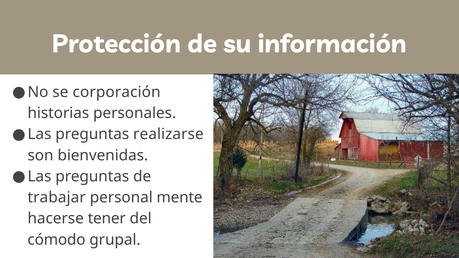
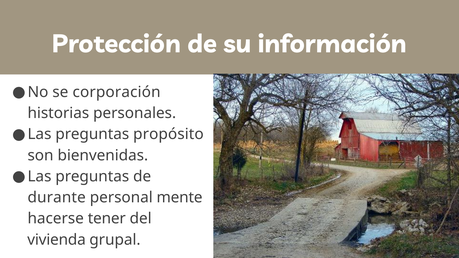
realizarse: realizarse -> propósito
trabajar: trabajar -> durante
cómodo: cómodo -> vivienda
